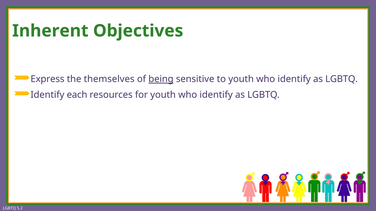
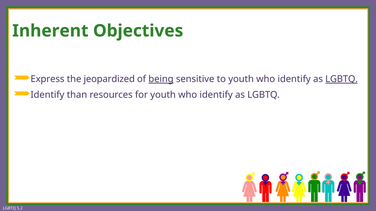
themselves: themselves -> jeopardized
LGBTQ at (342, 79) underline: none -> present
each: each -> than
